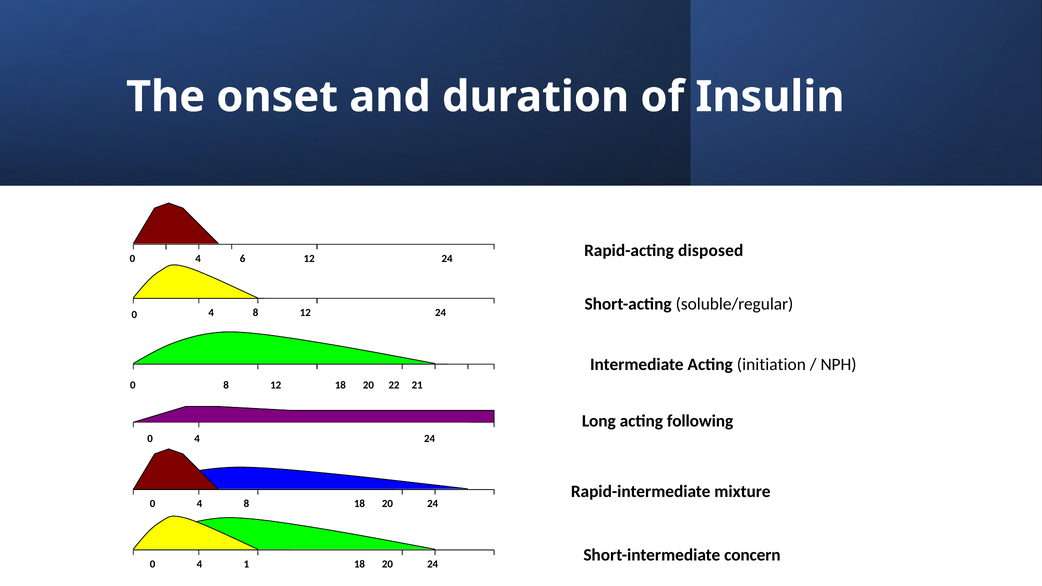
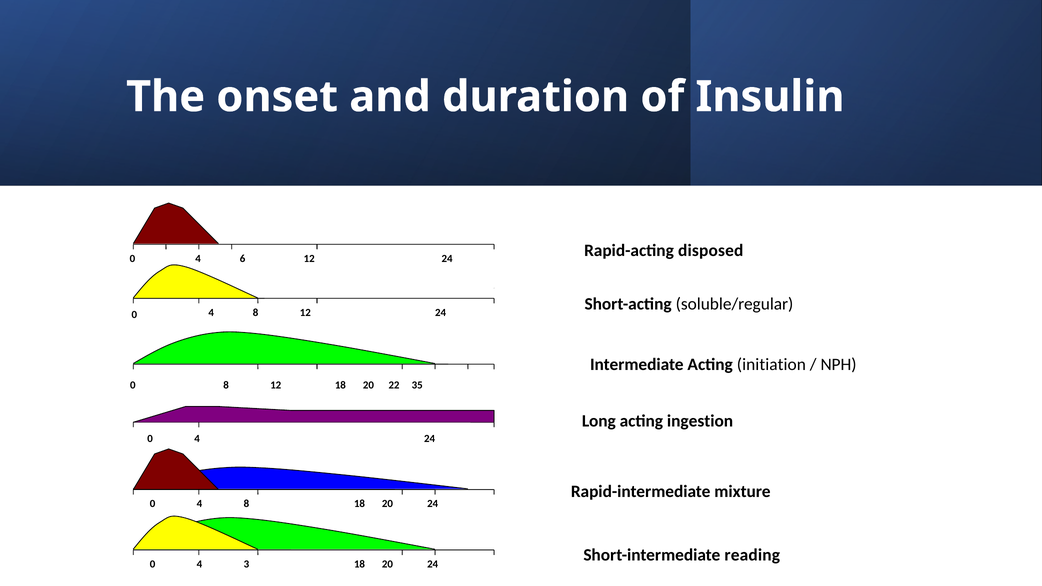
21: 21 -> 35
following: following -> ingestion
concern: concern -> reading
1: 1 -> 3
